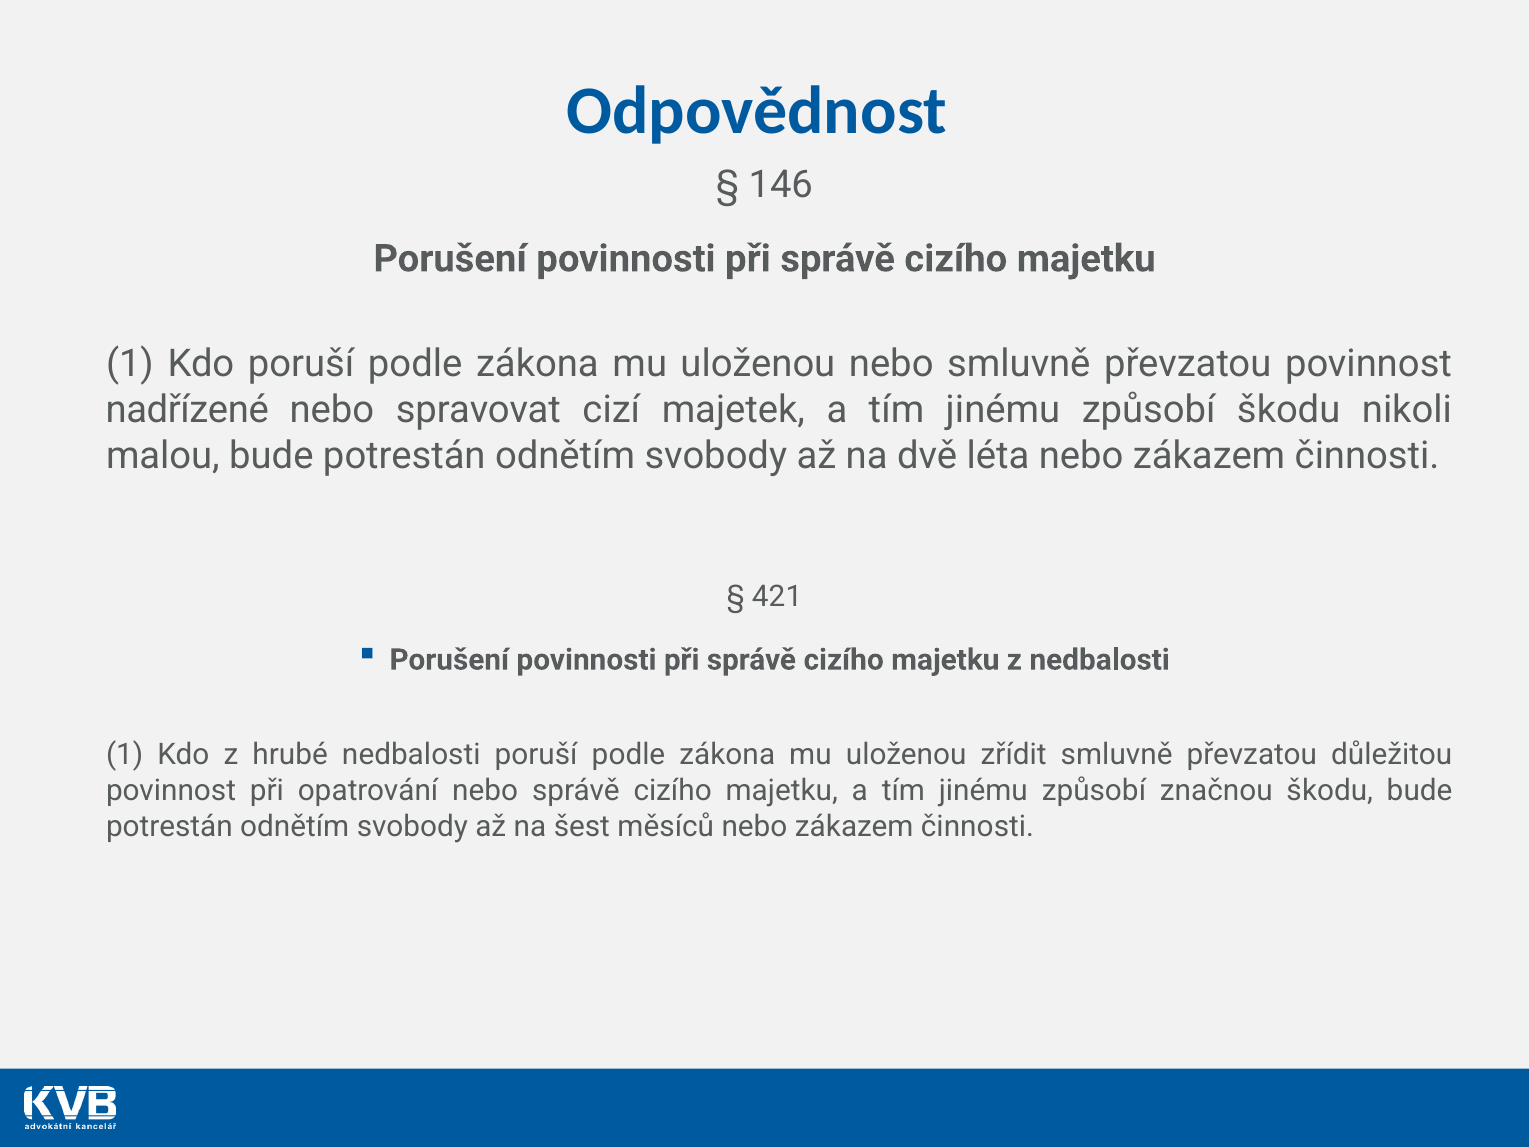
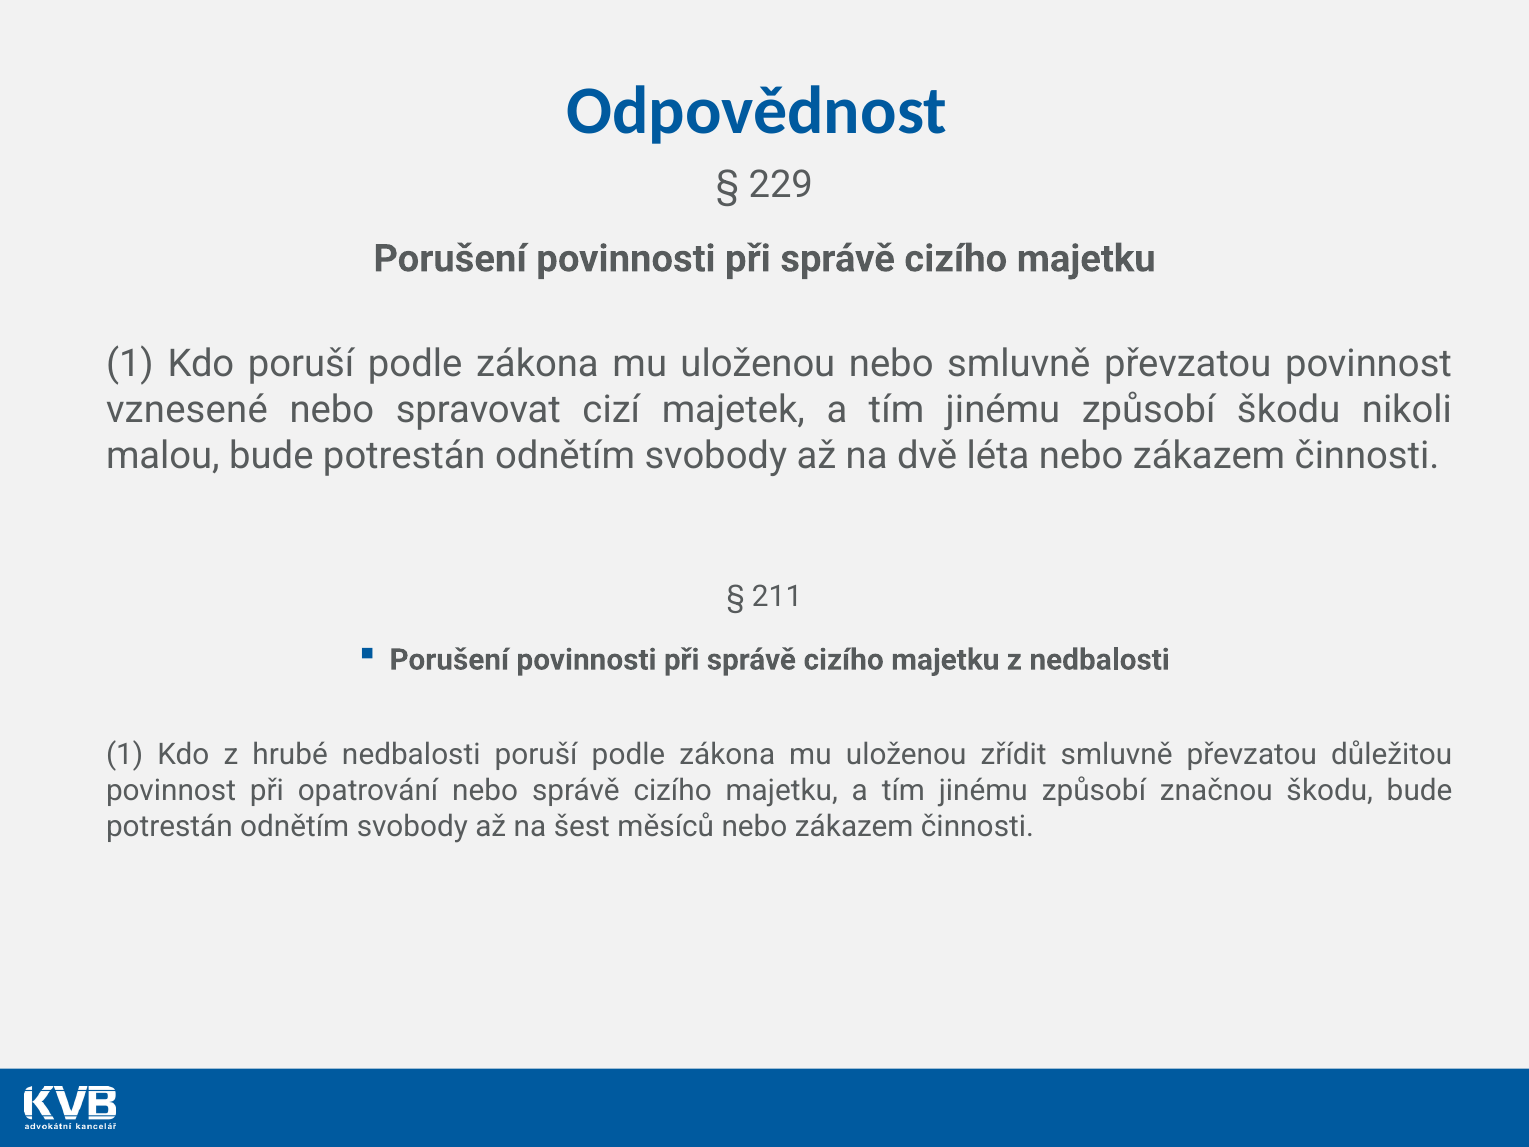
146: 146 -> 229
nadřízené: nadřízené -> vznesené
421: 421 -> 211
